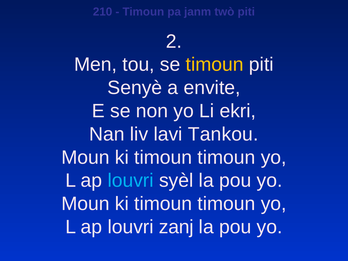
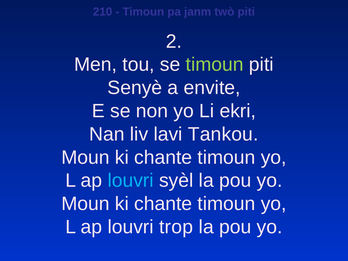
timoun at (215, 65) colour: yellow -> light green
timoun at (163, 157): timoun -> chante
timoun at (163, 204): timoun -> chante
zanj: zanj -> trop
